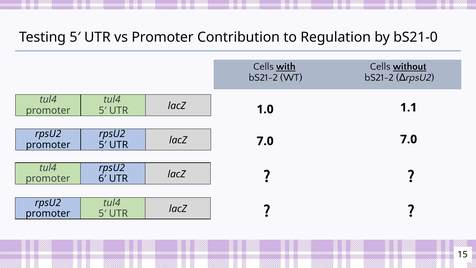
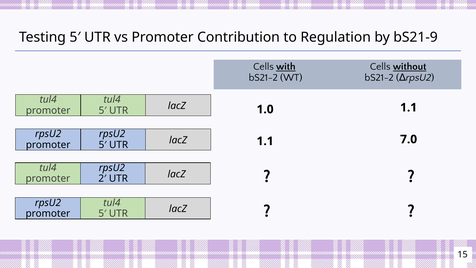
bS21-0: bS21-0 -> bS21-9
7.0 at (265, 141): 7.0 -> 1.1
6′: 6′ -> 2′
